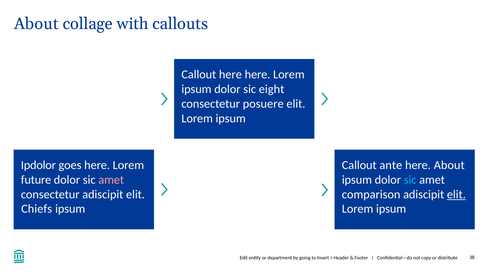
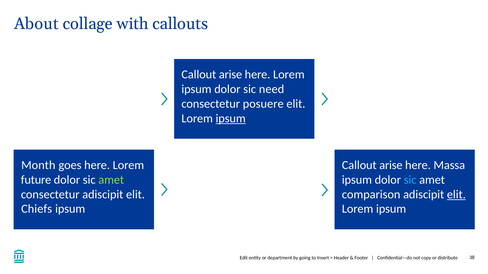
here at (230, 75): here -> arise
eight: eight -> need
ipsum at (231, 119) underline: none -> present
Ipdolor: Ipdolor -> Month
ante at (391, 165): ante -> arise
here About: About -> Massa
amet at (111, 180) colour: pink -> light green
